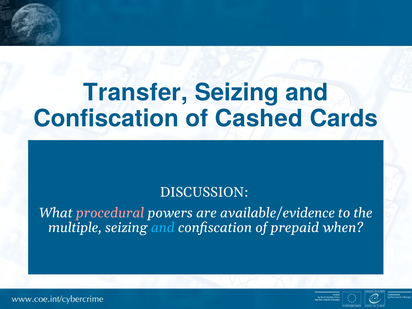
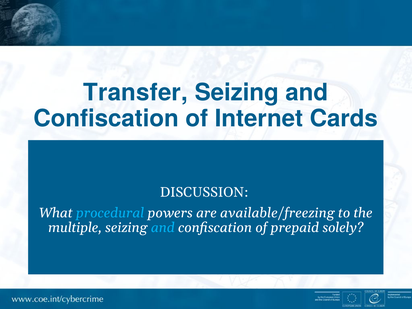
Cashed: Cashed -> Internet
procedural colour: pink -> light blue
available/evidence: available/evidence -> available/freezing
when: when -> solely
